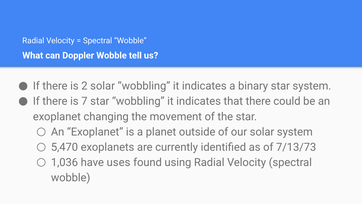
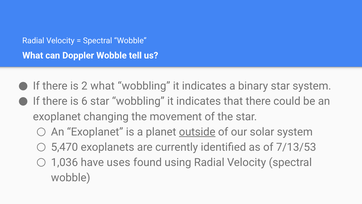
2 solar: solar -> what
7: 7 -> 6
outside underline: none -> present
7/13/73: 7/13/73 -> 7/13/53
